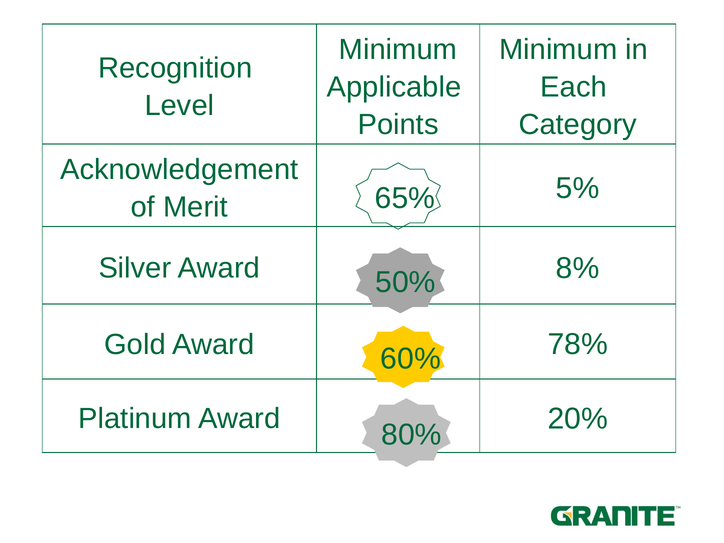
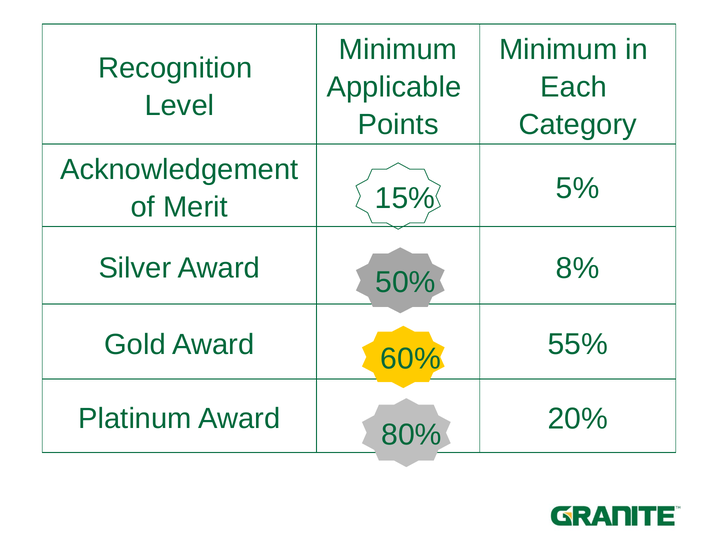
65%: 65% -> 15%
78%: 78% -> 55%
